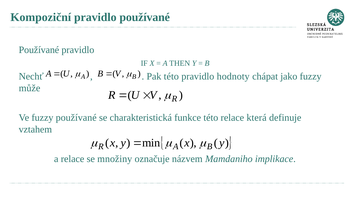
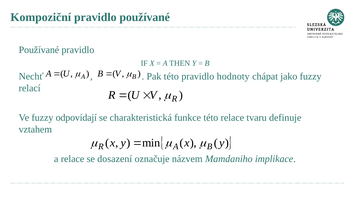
může: může -> relací
fuzzy používané: používané -> odpovídají
která: která -> tvaru
množiny: množiny -> dosazení
